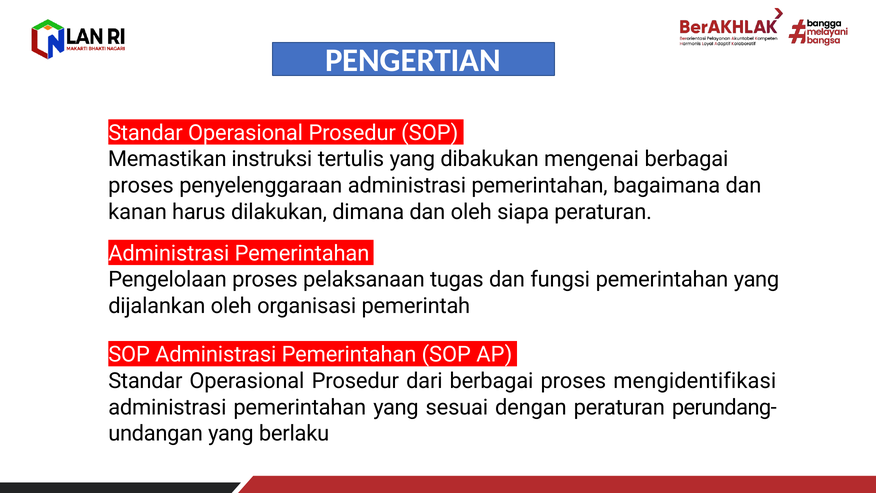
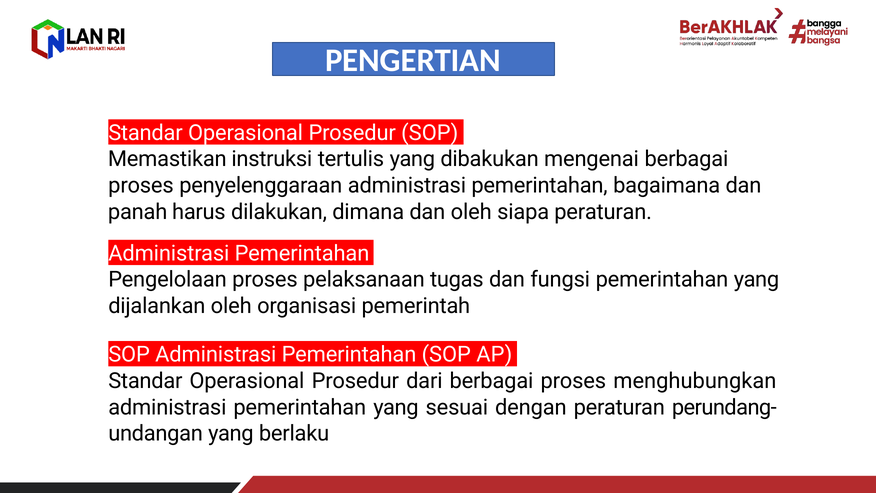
kanan: kanan -> panah
mengidentifikasi: mengidentifikasi -> menghubungkan
